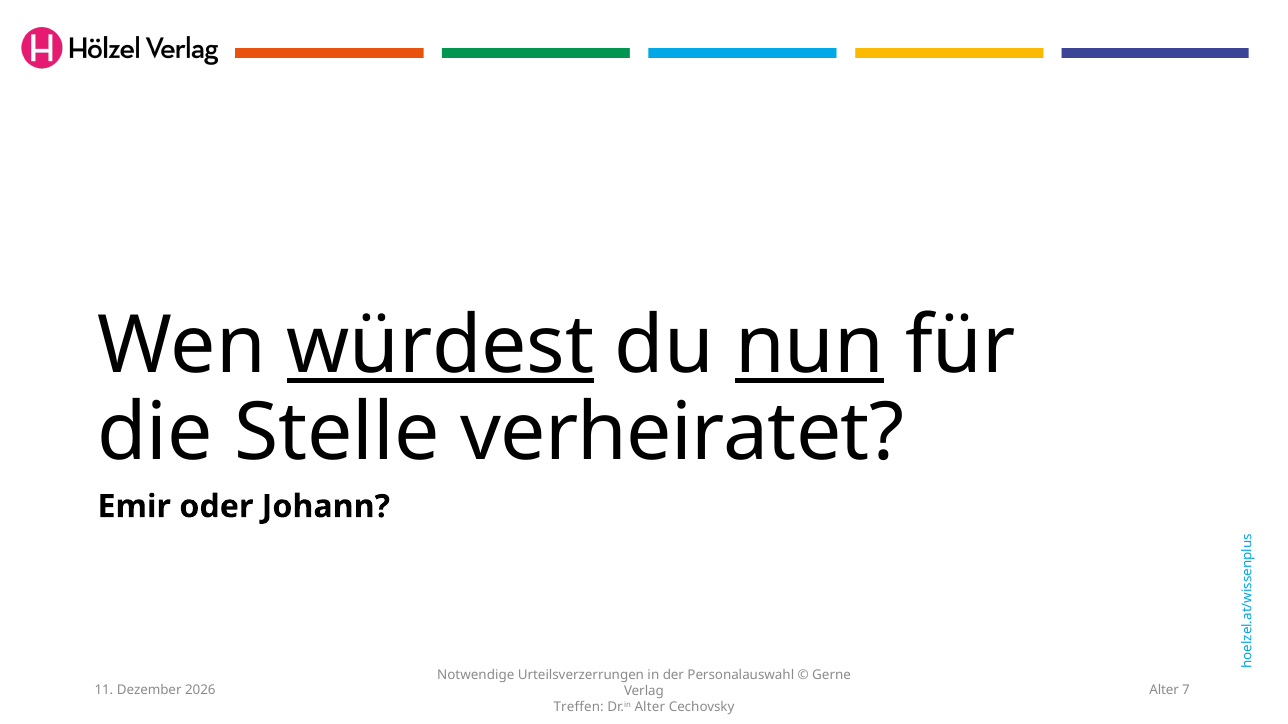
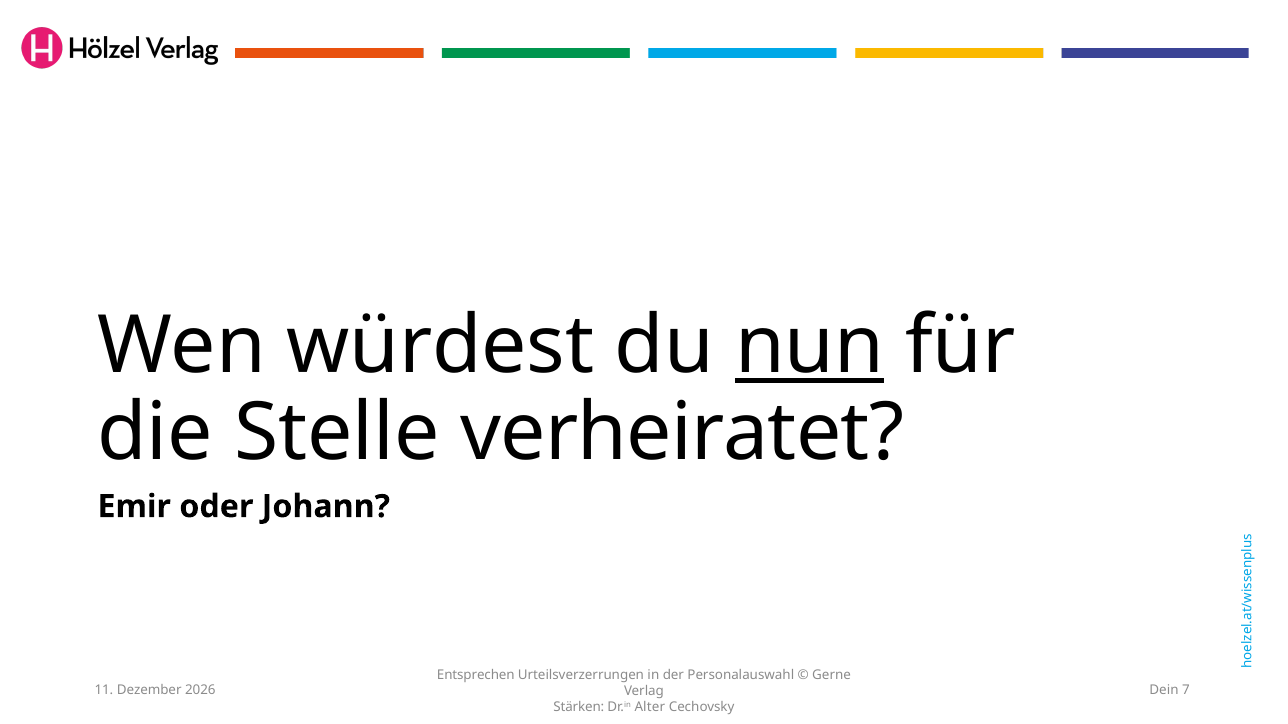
würdest underline: present -> none
Notwendige: Notwendige -> Entsprechen
Alter at (1164, 691): Alter -> Dein
Treffen: Treffen -> Stärken
